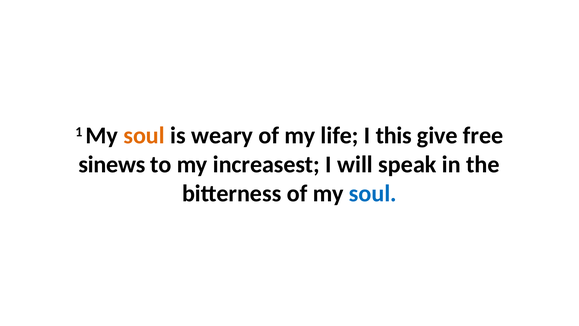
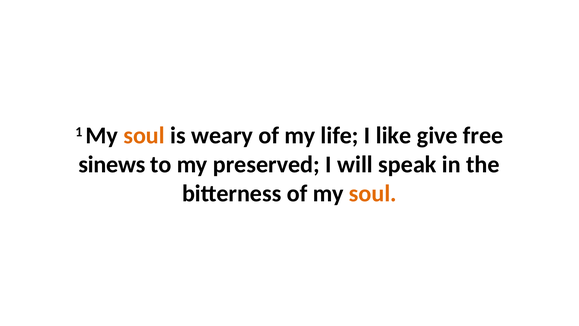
this: this -> like
increasest: increasest -> preserved
soul at (373, 193) colour: blue -> orange
